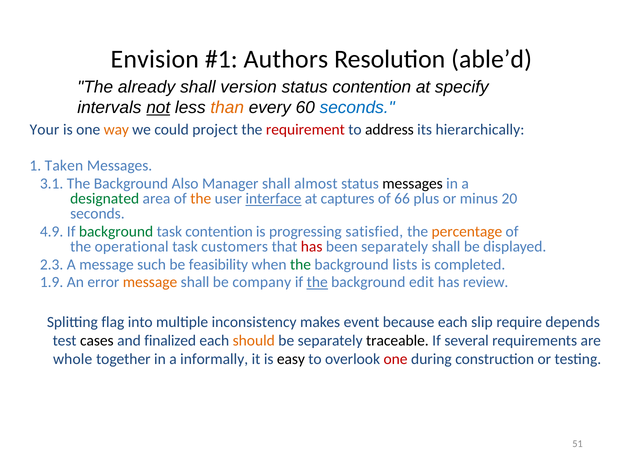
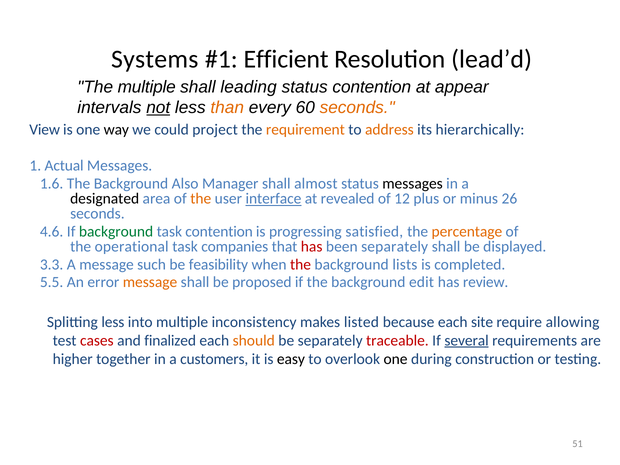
Envision: Envision -> Systems
Authors: Authors -> Efficient
able’d: able’d -> lead’d
The already: already -> multiple
version: version -> leading
specify: specify -> appear
seconds at (357, 108) colour: blue -> orange
Your: Your -> View
way colour: orange -> black
requirement colour: red -> orange
address colour: black -> orange
Taken: Taken -> Actual
3.1: 3.1 -> 1.6
designated colour: green -> black
captures: captures -> revealed
66: 66 -> 12
20: 20 -> 26
4.9: 4.9 -> 4.6
customers: customers -> companies
2.3: 2.3 -> 3.3
the at (301, 264) colour: green -> red
1.9: 1.9 -> 5.5
company: company -> proposed
the at (317, 282) underline: present -> none
Splitting flag: flag -> less
event: event -> listed
slip: slip -> site
depends: depends -> allowing
cases colour: black -> red
traceable colour: black -> red
several underline: none -> present
whole: whole -> higher
informally: informally -> customers
one at (396, 359) colour: red -> black
